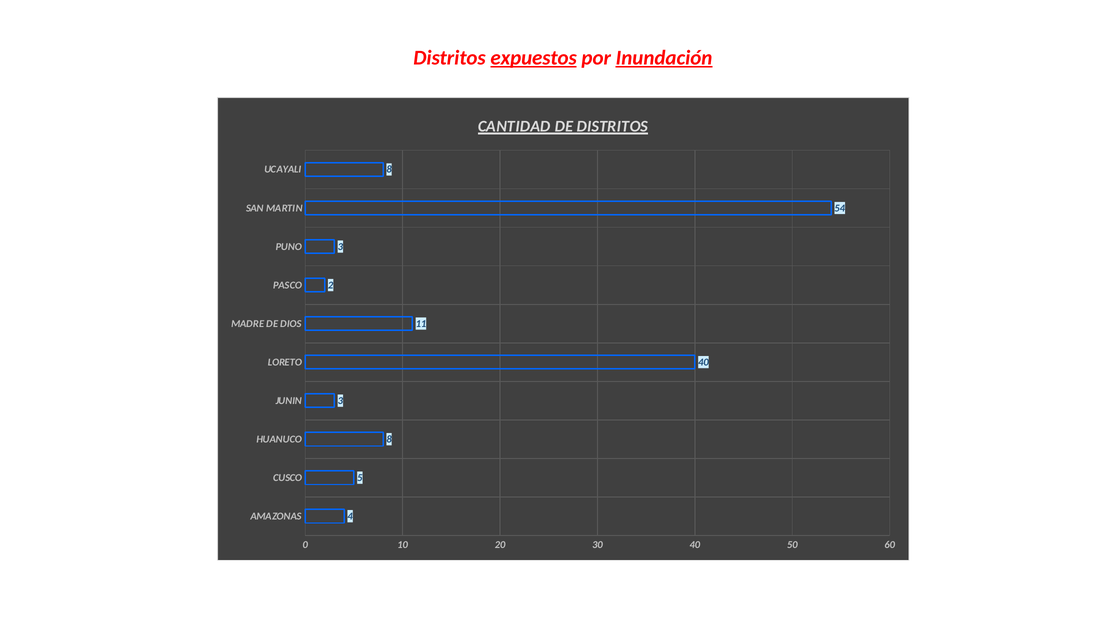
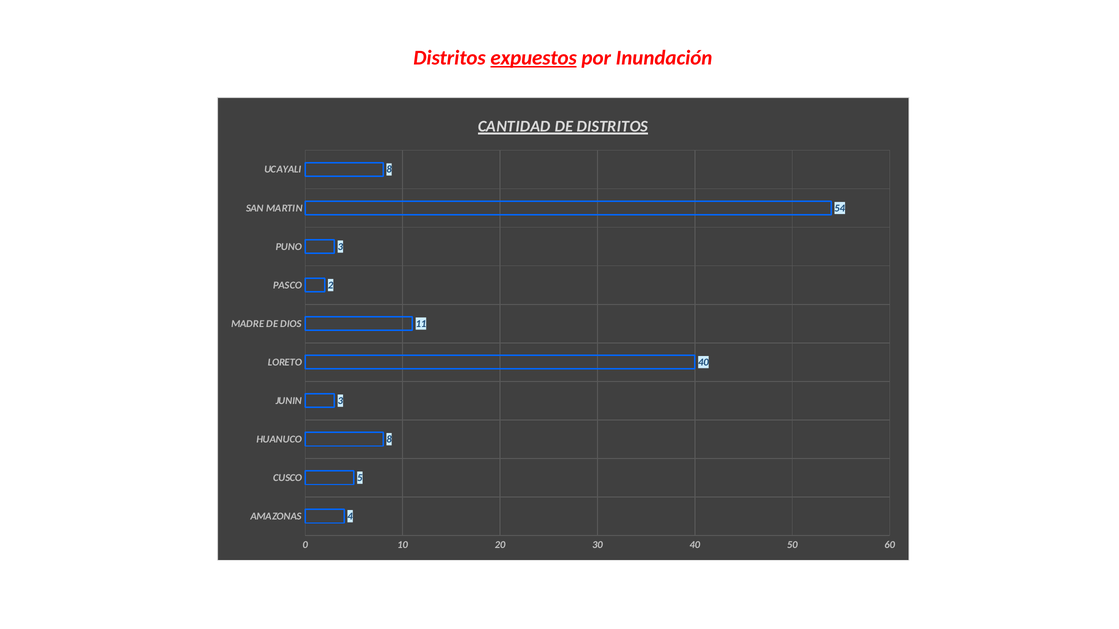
Inundación underline: present -> none
